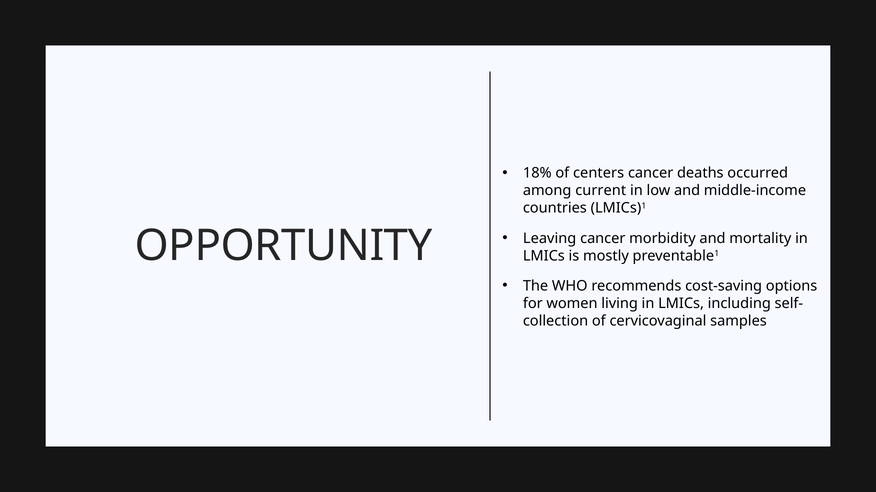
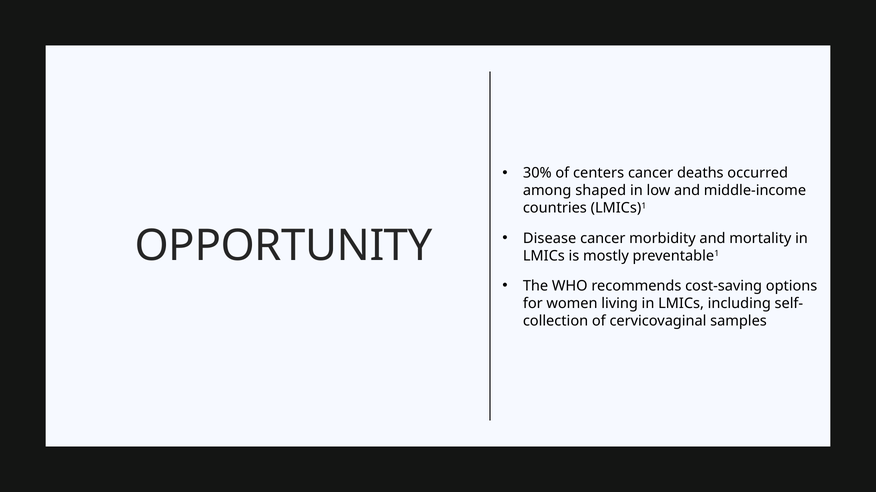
18%: 18% -> 30%
current: current -> shaped
Leaving: Leaving -> Disease
